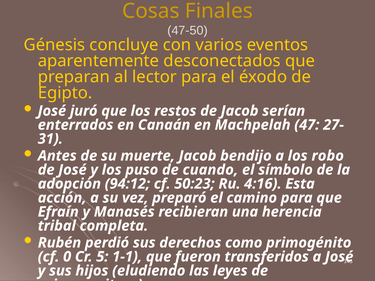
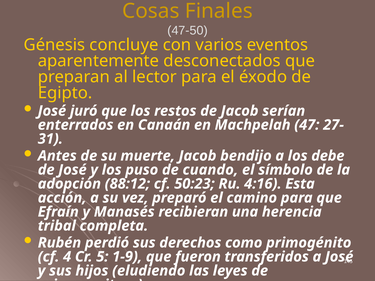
robo: robo -> debe
94:12: 94:12 -> 88:12
0: 0 -> 4
1-1: 1-1 -> 1-9
